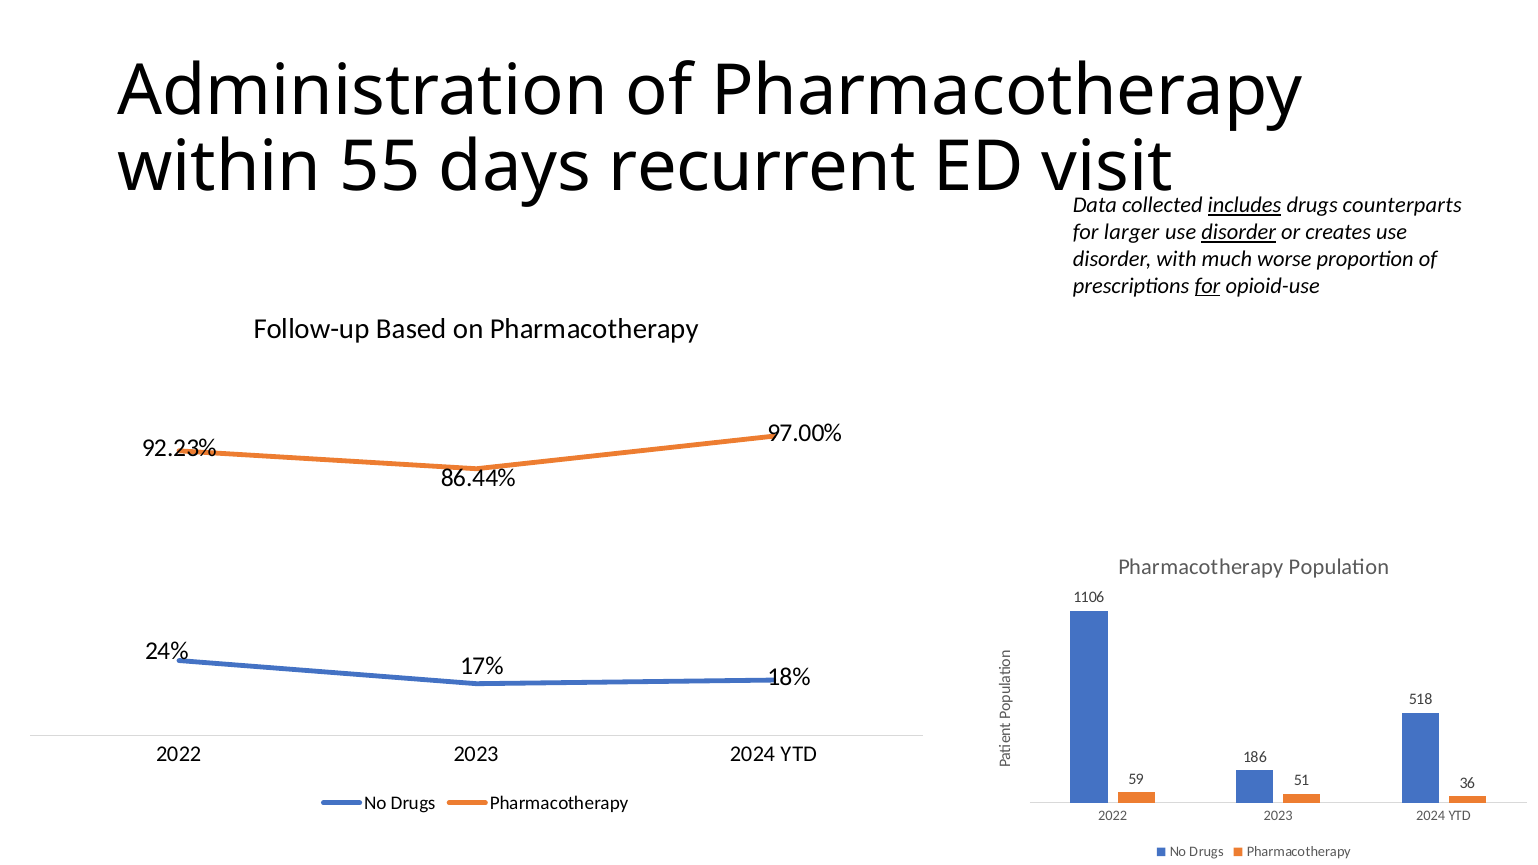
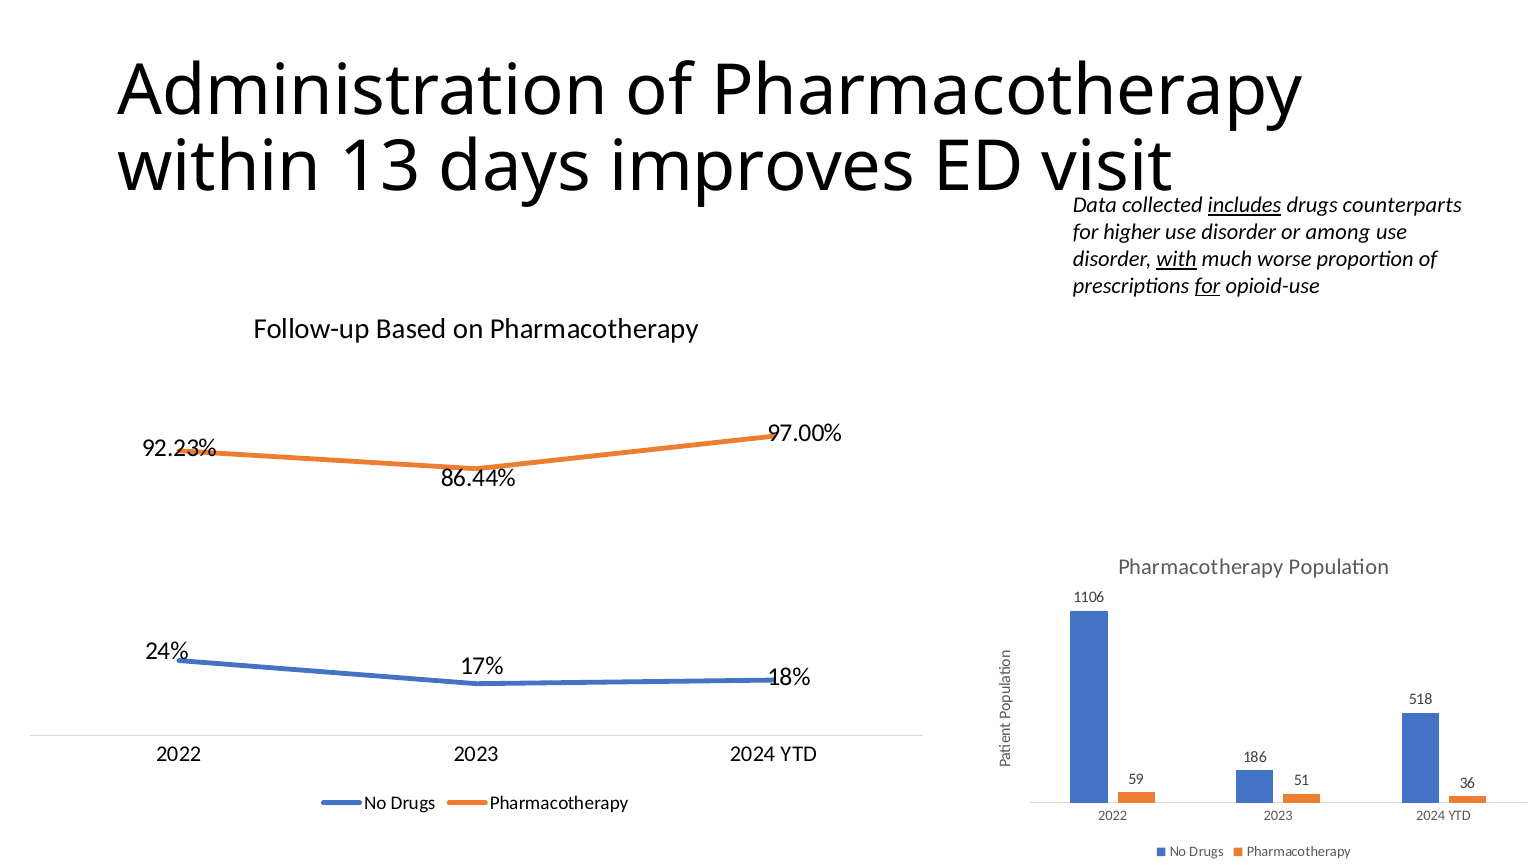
55: 55 -> 13
recurrent: recurrent -> improves
larger: larger -> higher
disorder at (1239, 232) underline: present -> none
creates: creates -> among
with underline: none -> present
